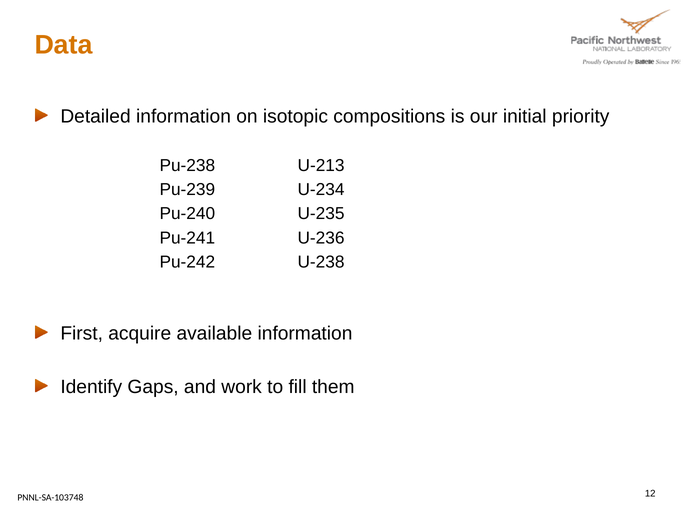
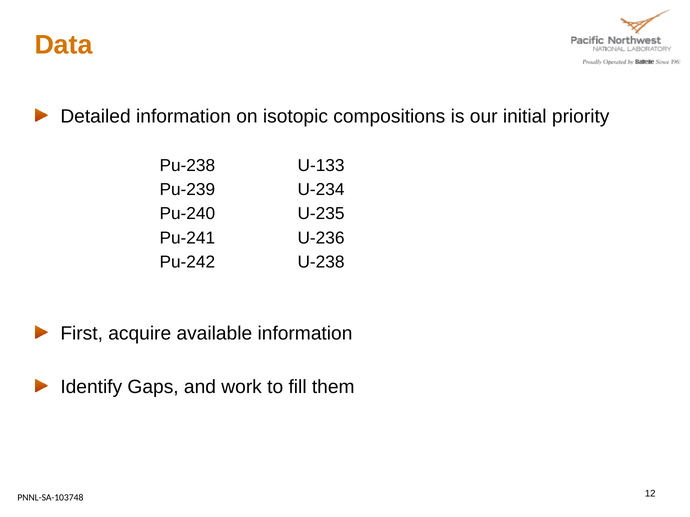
U-213: U-213 -> U-133
